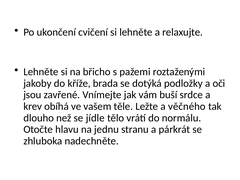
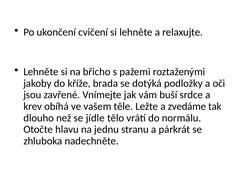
věčného: věčného -> zvedáme
